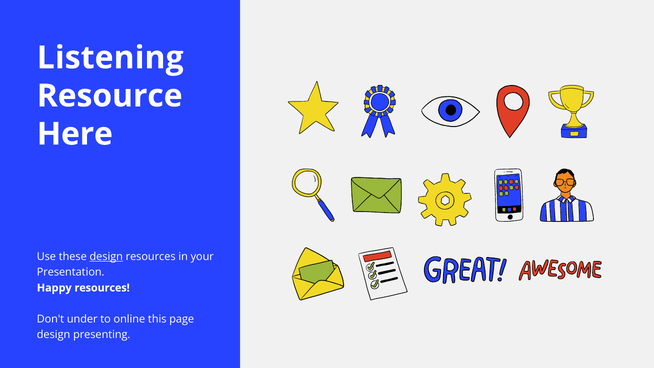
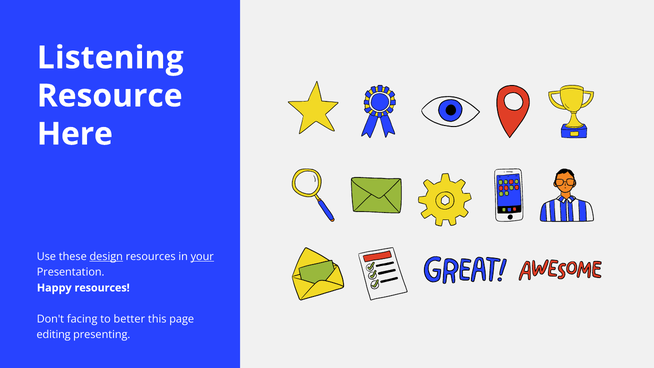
your underline: none -> present
under: under -> facing
online: online -> better
design at (54, 335): design -> editing
